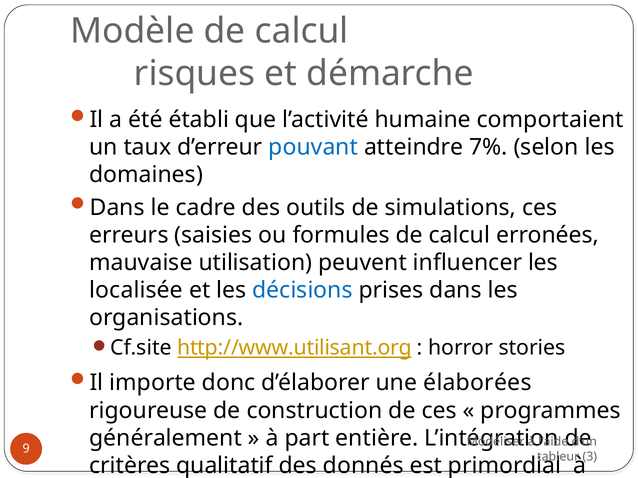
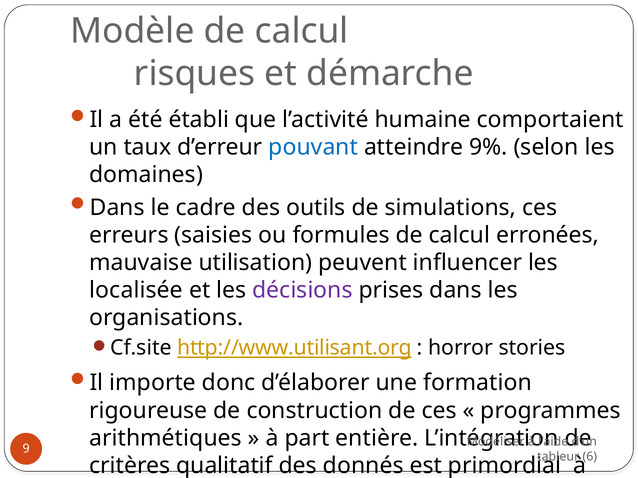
7%: 7% -> 9%
décisions colour: blue -> purple
élaborées: élaborées -> formation
généralement: généralement -> arithmétiques
3: 3 -> 6
